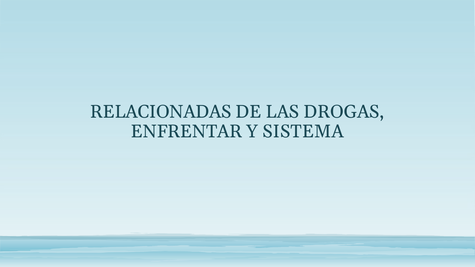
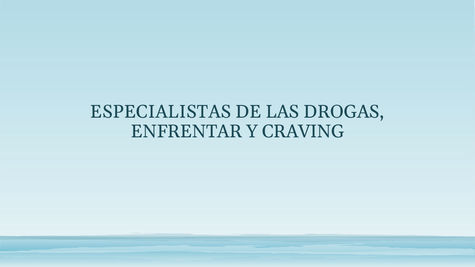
RELACIONADAS: RELACIONADAS -> ESPECIALISTAS
SISTEMA: SISTEMA -> CRAVING
